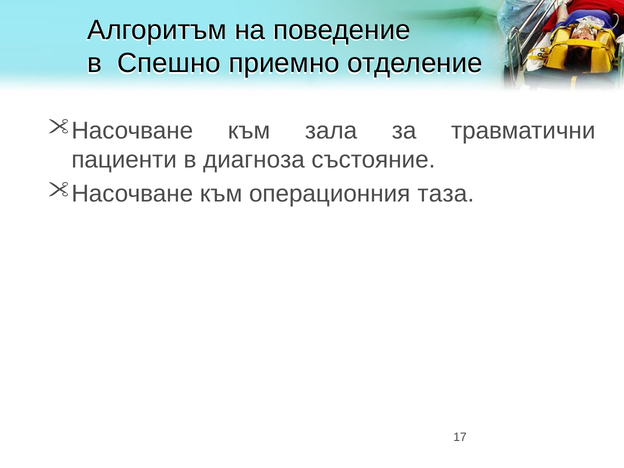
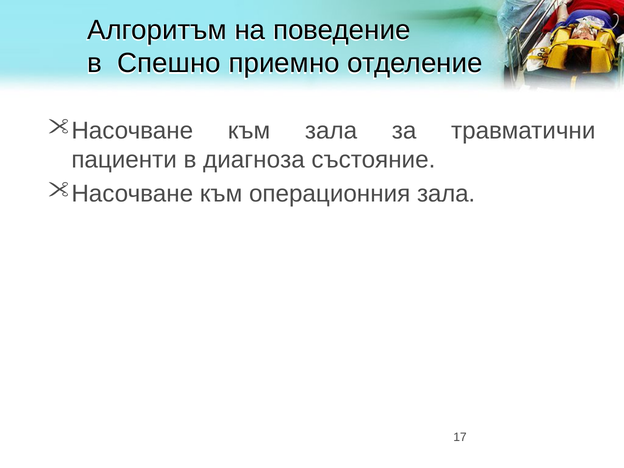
операционния таза: таза -> зала
